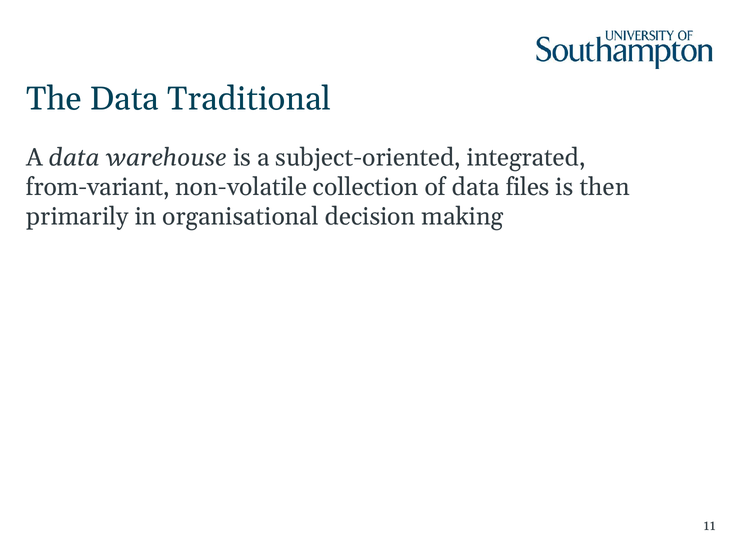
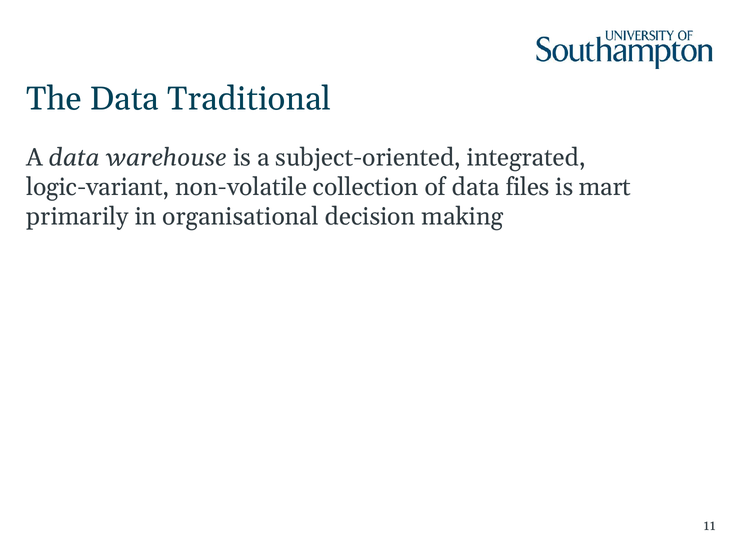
from-variant: from-variant -> logic-variant
then: then -> mart
